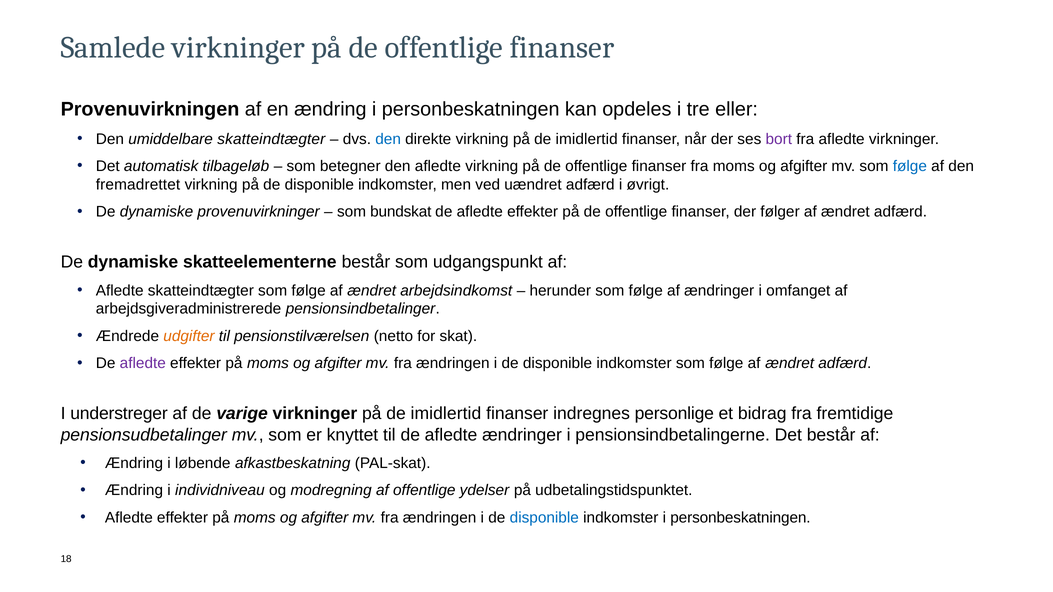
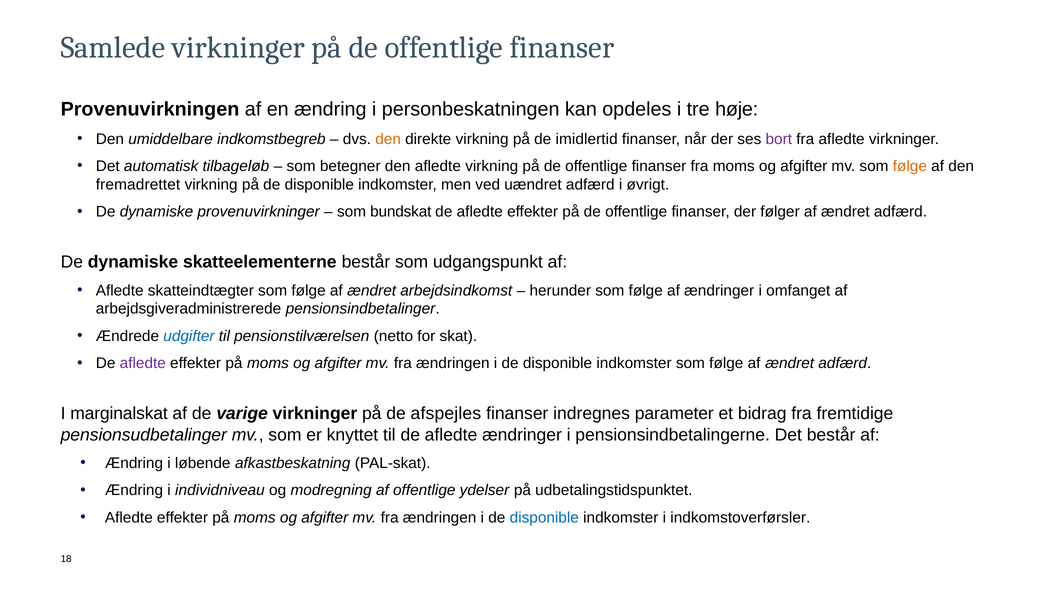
eller: eller -> høje
umiddelbare skatteindtægter: skatteindtægter -> indkomstbegreb
den at (388, 139) colour: blue -> orange
følge at (910, 166) colour: blue -> orange
udgifter colour: orange -> blue
understreger: understreger -> marginalskat
virkninger på de imidlertid: imidlertid -> afspejles
personlige: personlige -> parameter
indkomster i personbeskatningen: personbeskatningen -> indkomstoverførsler
